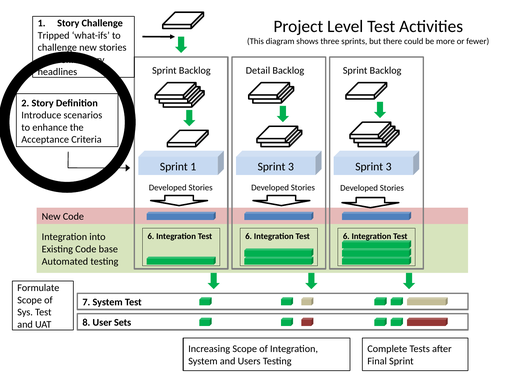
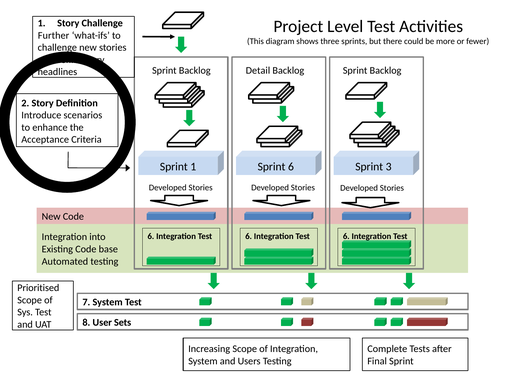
Tripped: Tripped -> Further
3 at (291, 167): 3 -> 6
Formulate: Formulate -> Prioritised
